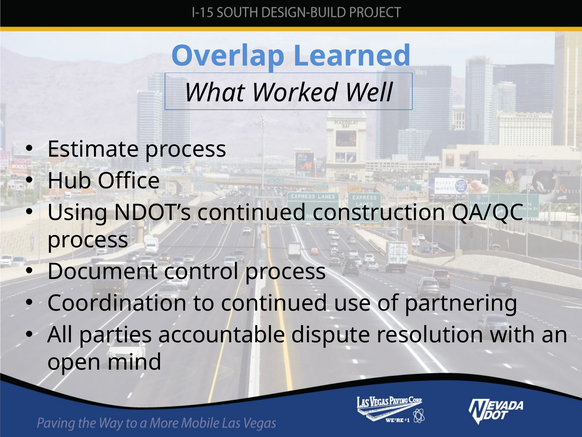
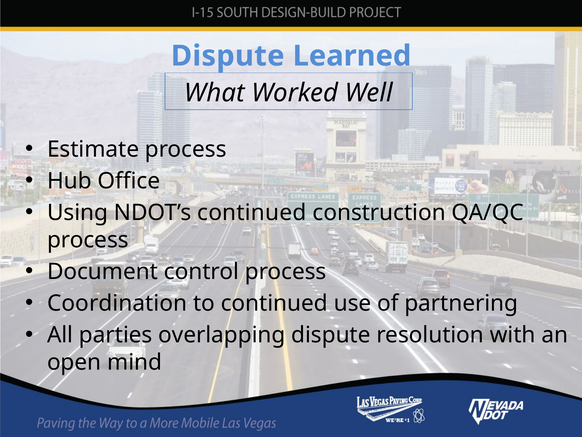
Overlap at (228, 56): Overlap -> Dispute
accountable: accountable -> overlapping
